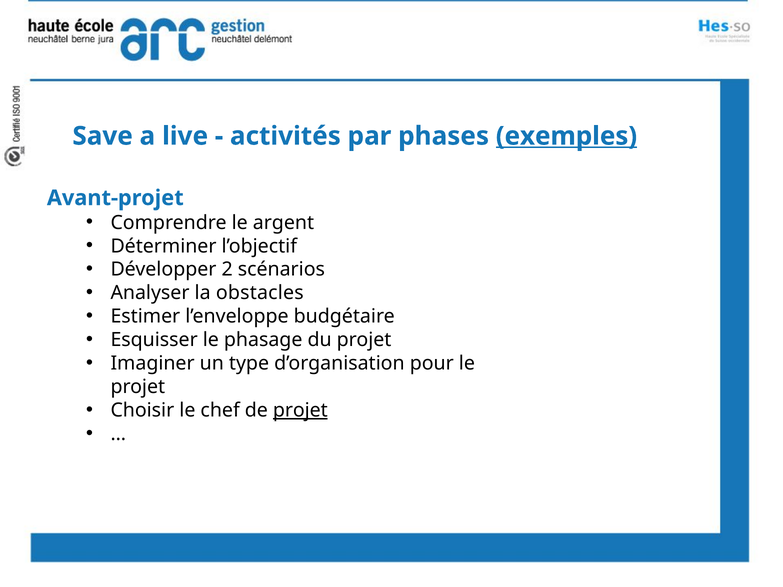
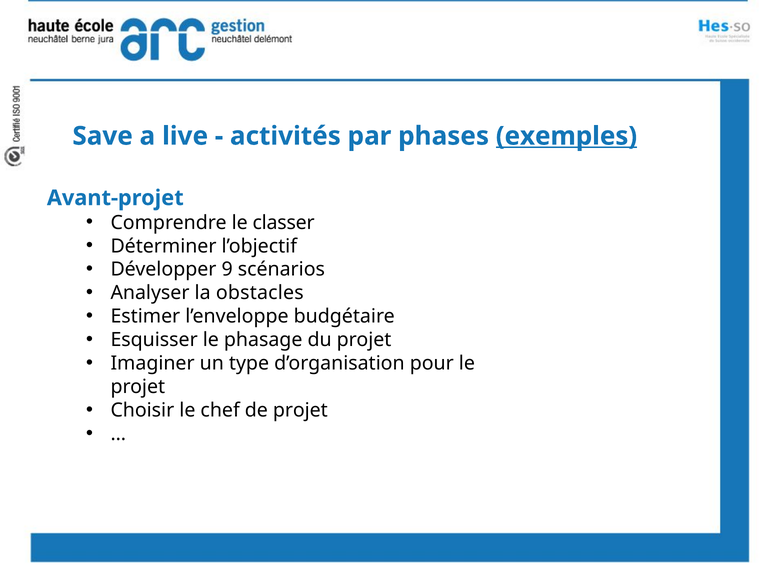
argent: argent -> classer
2: 2 -> 9
projet at (300, 411) underline: present -> none
